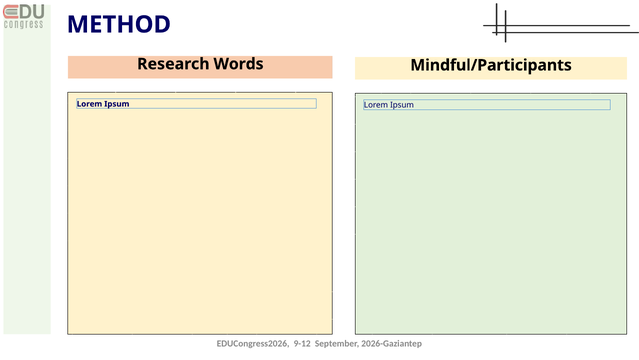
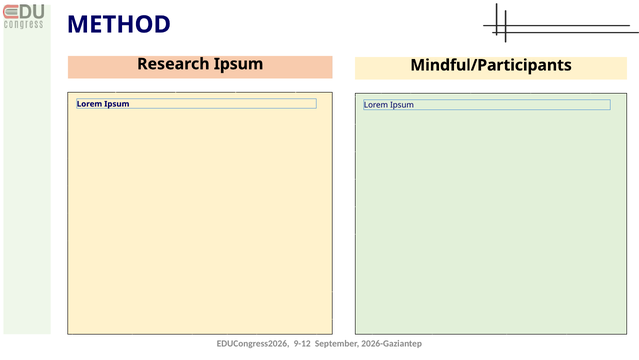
Research Words: Words -> Ipsum
